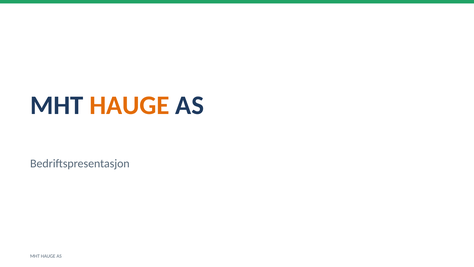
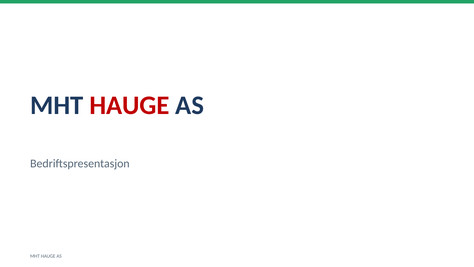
HAUGE at (129, 105) colour: orange -> red
